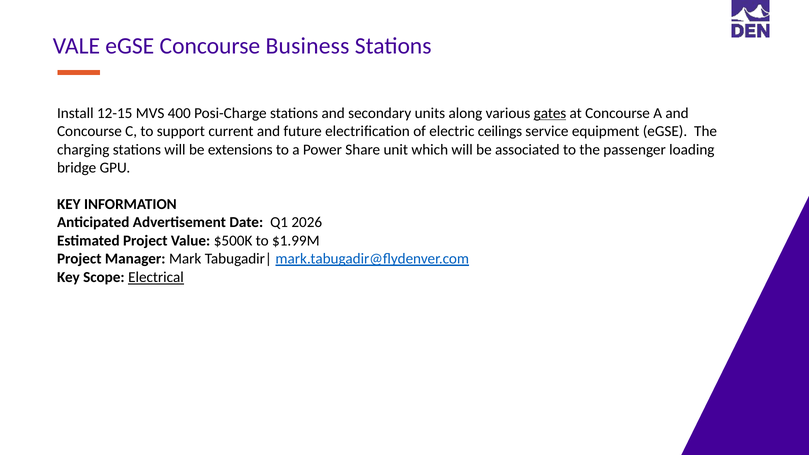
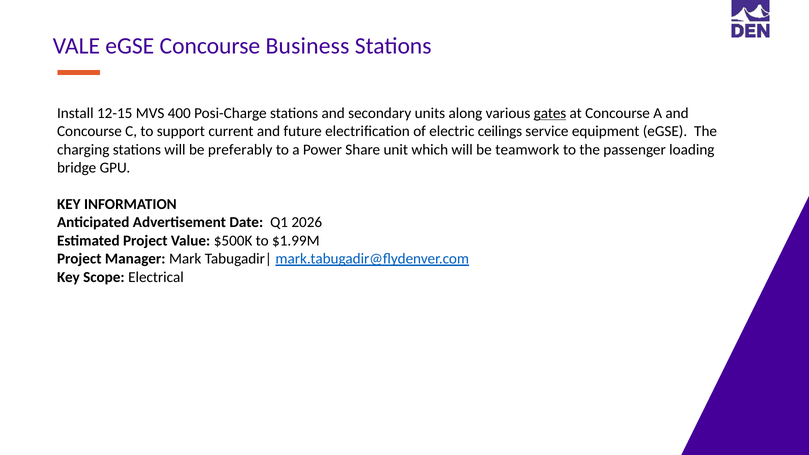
extensions: extensions -> preferably
associated: associated -> teamwork
Electrical underline: present -> none
